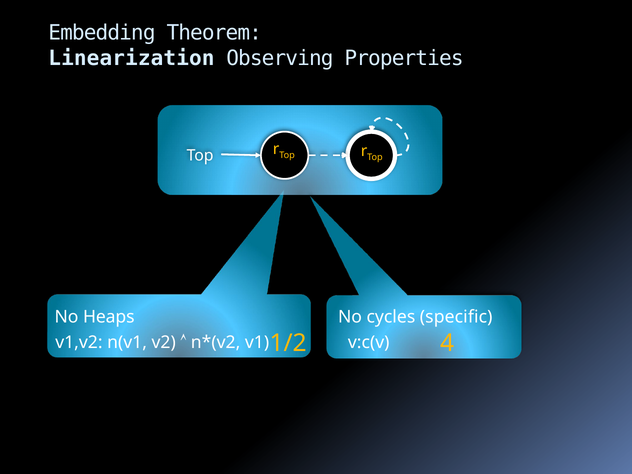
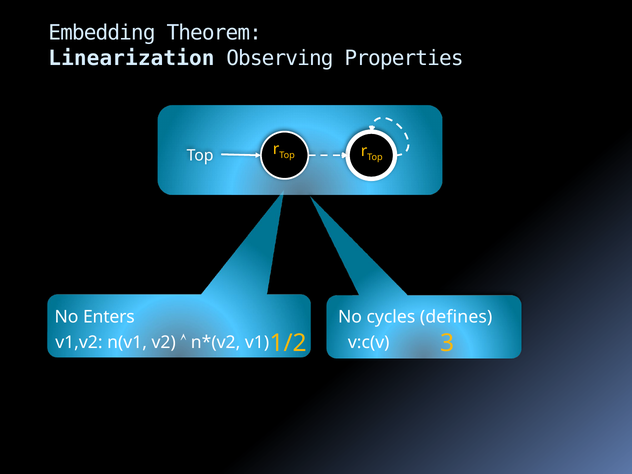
Heaps: Heaps -> Enters
specific: specific -> defines
4: 4 -> 3
